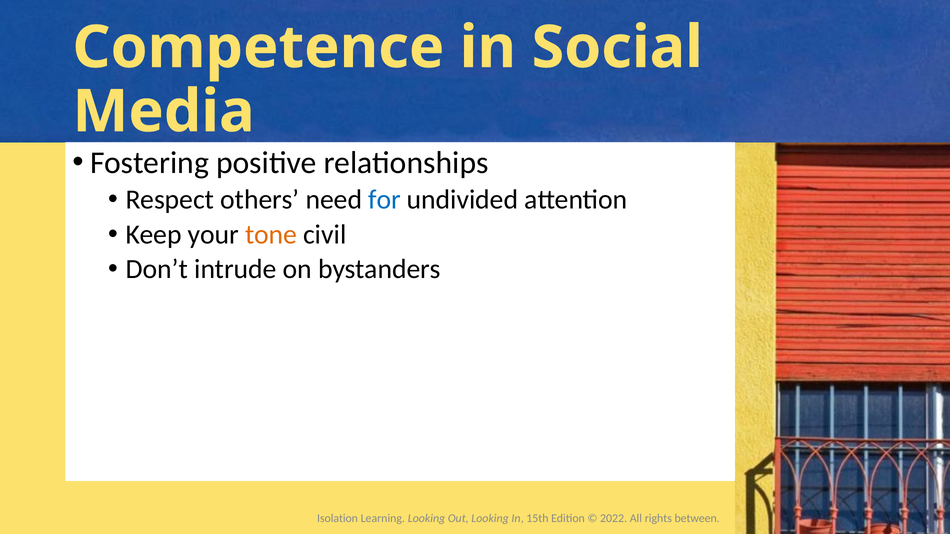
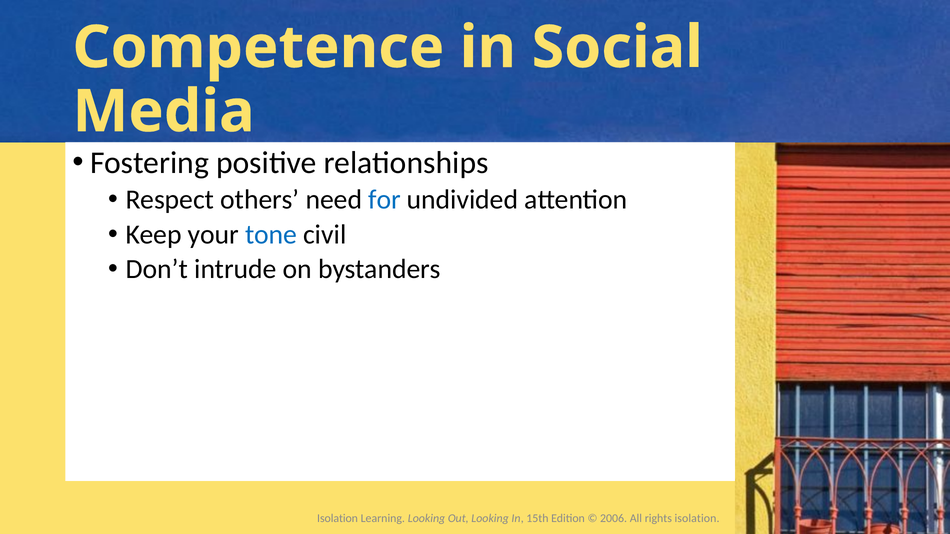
tone colour: orange -> blue
2022: 2022 -> 2006
rights between: between -> isolation
